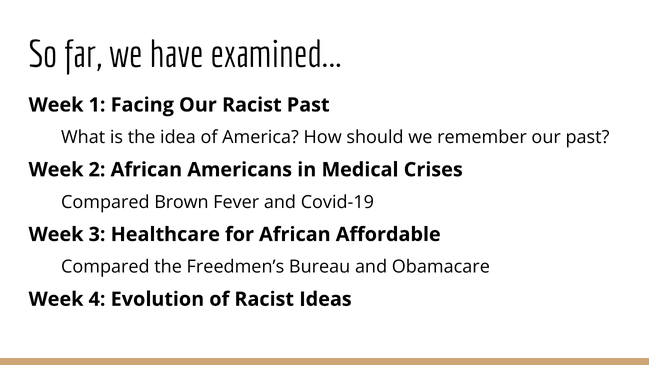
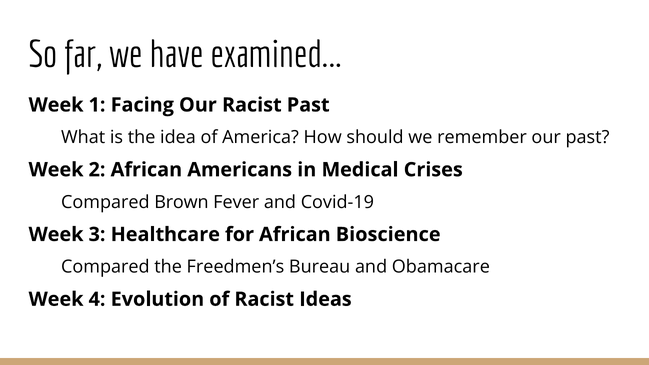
Affordable: Affordable -> Bioscience
